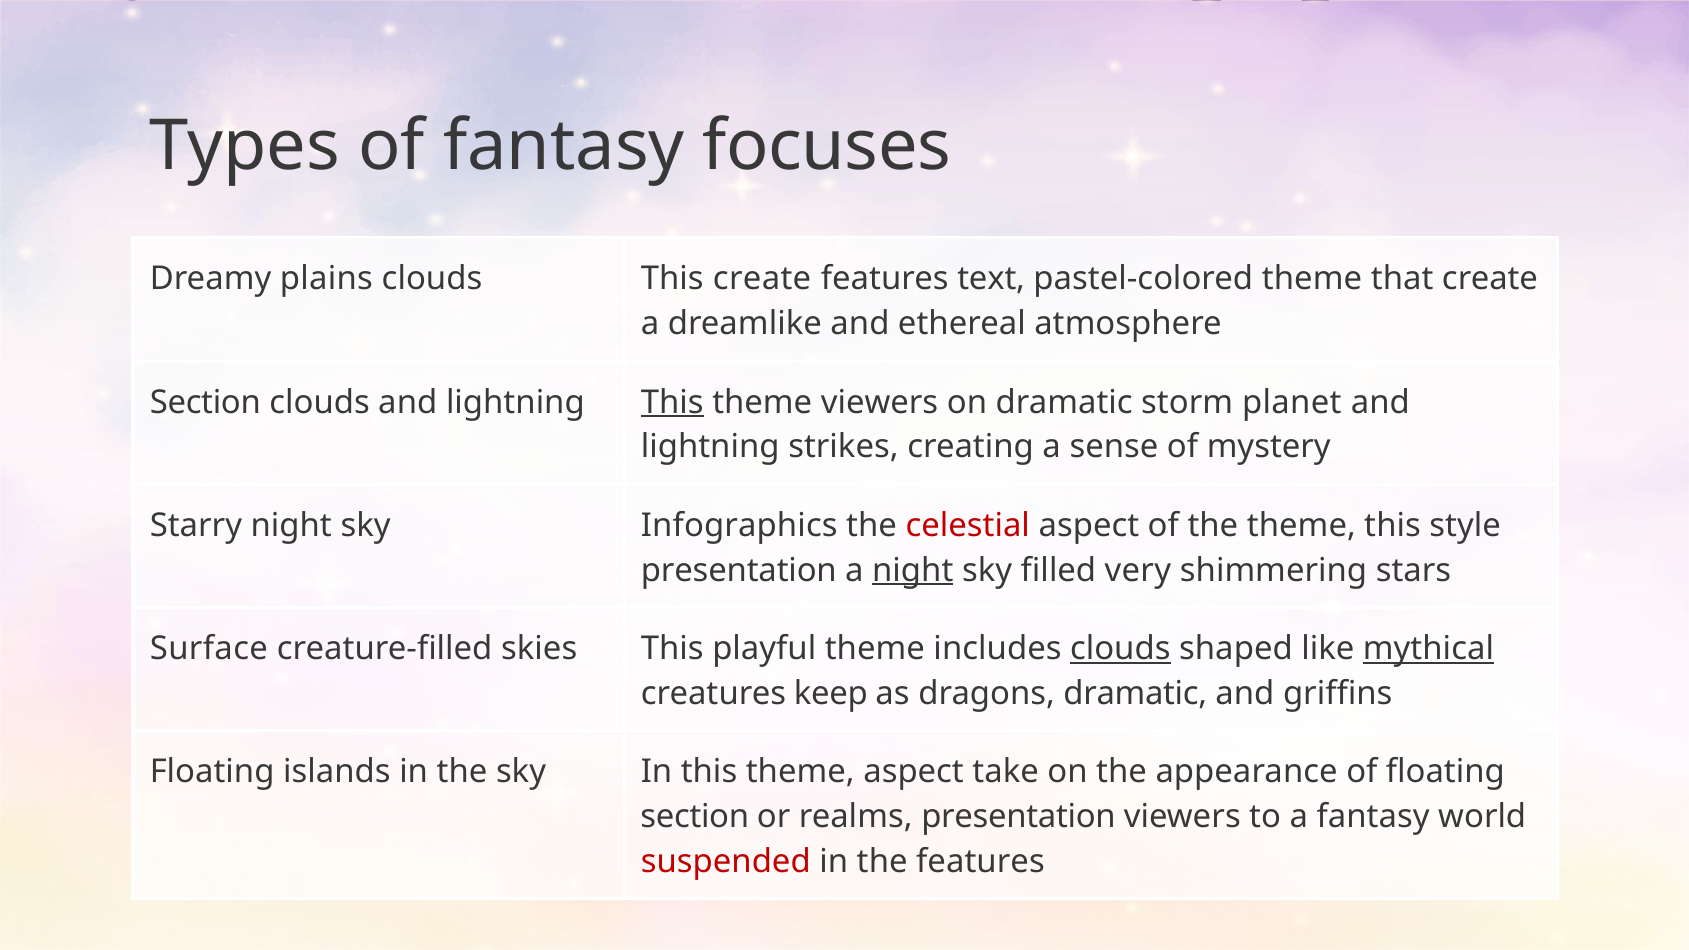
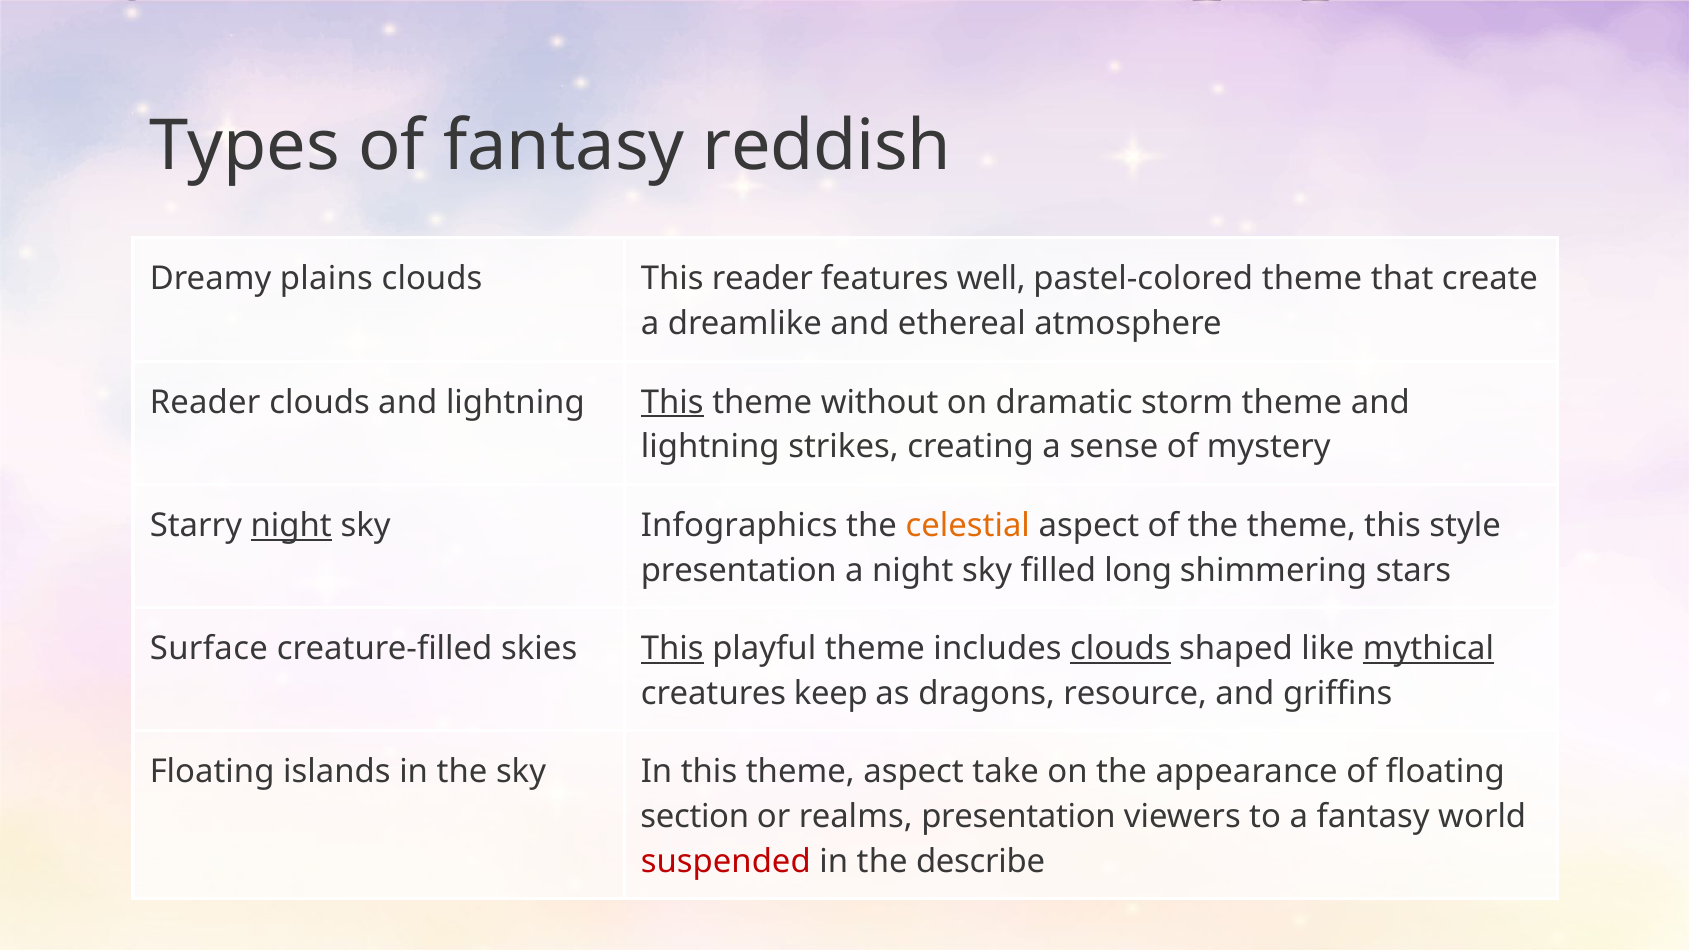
focuses: focuses -> reddish
This create: create -> reader
text: text -> well
Section at (205, 402): Section -> Reader
theme viewers: viewers -> without
storm planet: planet -> theme
night at (291, 526) underline: none -> present
celestial colour: red -> orange
night at (913, 570) underline: present -> none
very: very -> long
This at (672, 649) underline: none -> present
dragons dramatic: dramatic -> resource
the features: features -> describe
